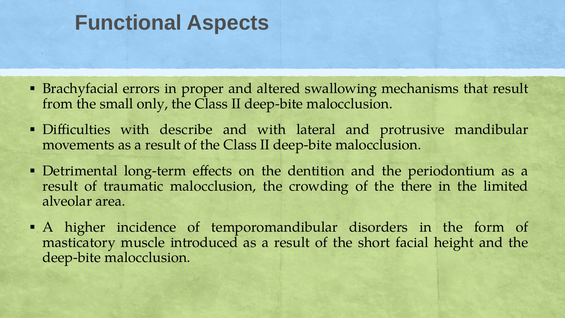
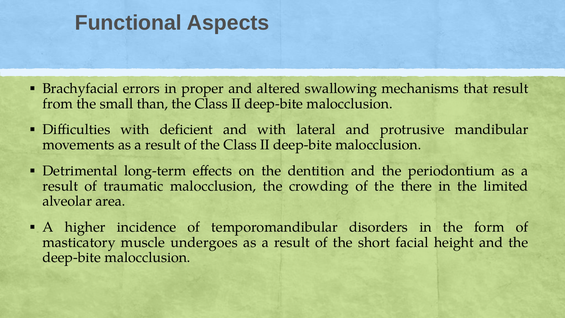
only: only -> than
describe: describe -> deficient
introduced: introduced -> undergoes
